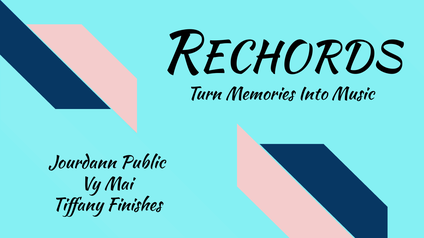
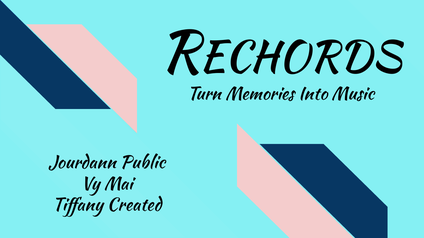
Finishes: Finishes -> Created
